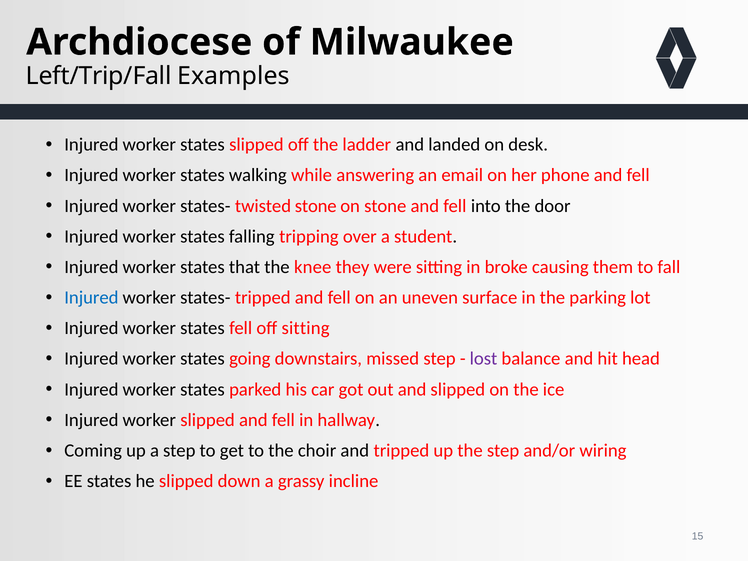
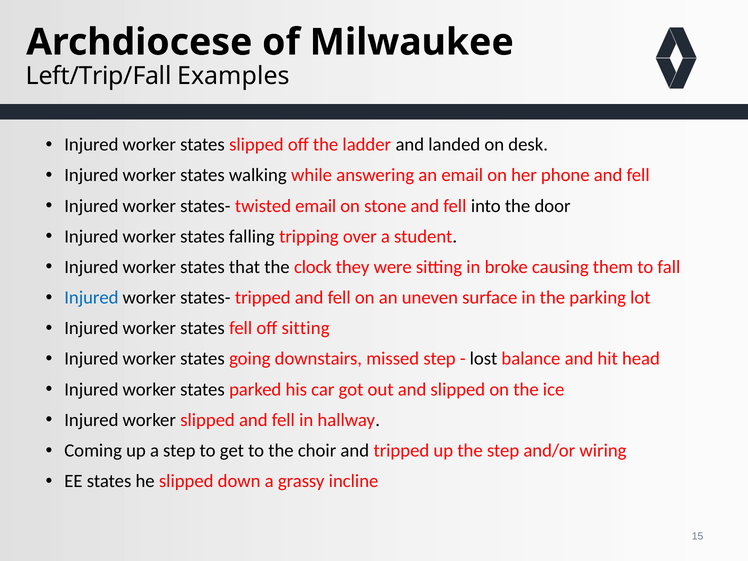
twisted stone: stone -> email
knee: knee -> clock
lost colour: purple -> black
